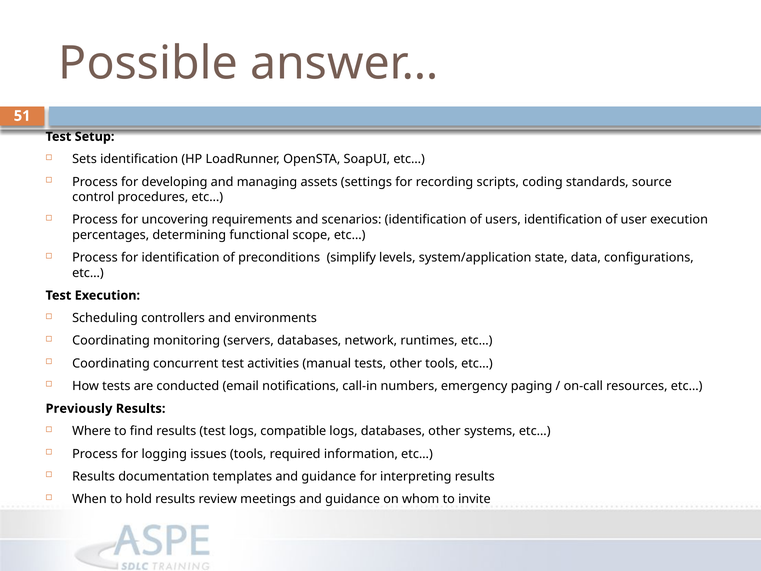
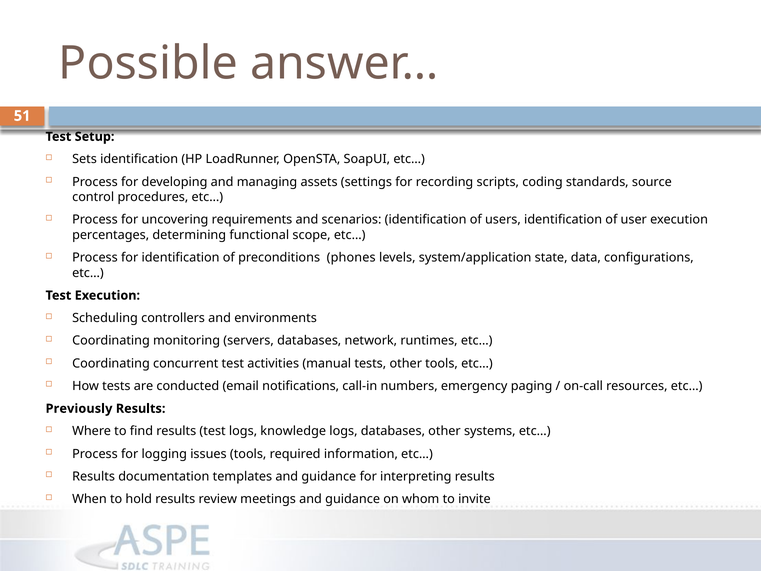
simplify: simplify -> phones
compatible: compatible -> knowledge
